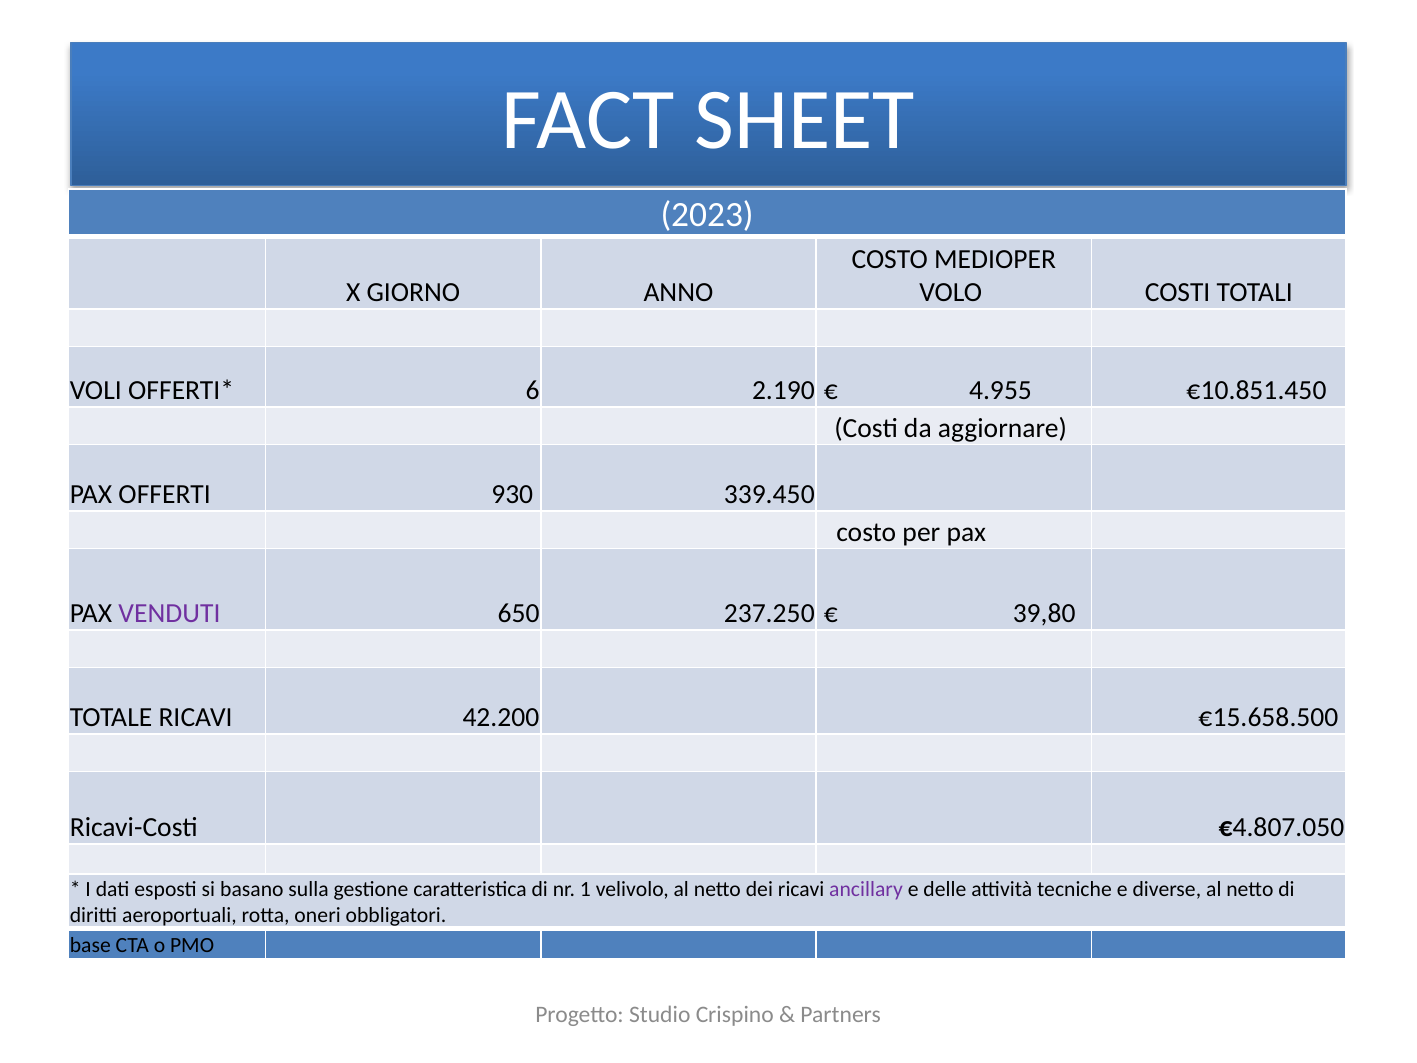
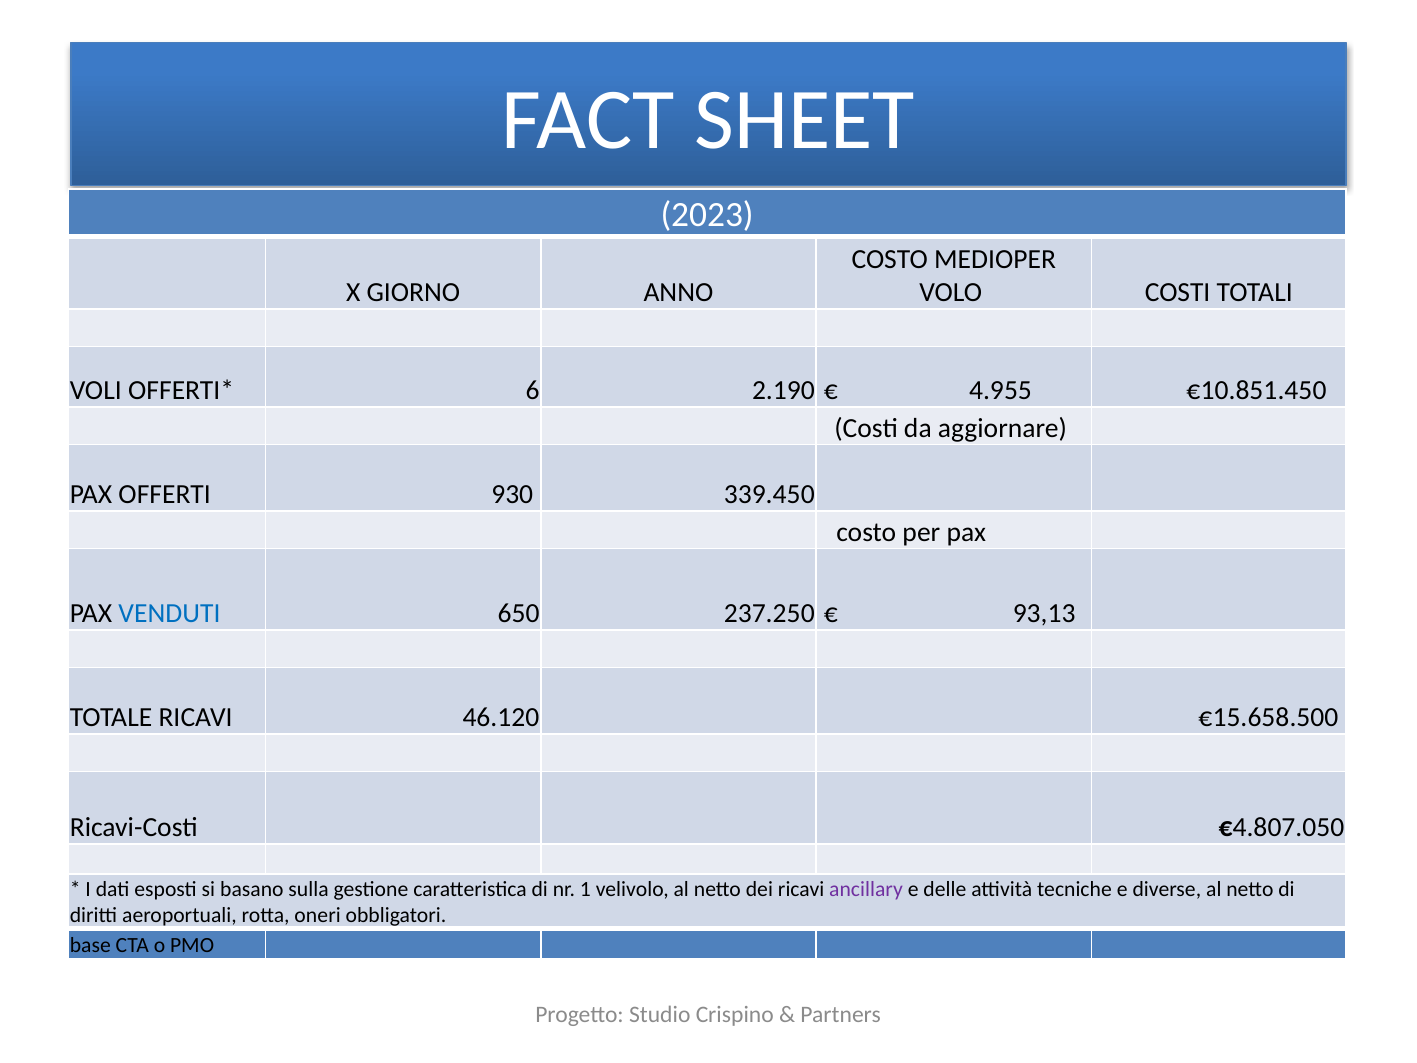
VENDUTI colour: purple -> blue
39,80: 39,80 -> 93,13
42.200: 42.200 -> 46.120
